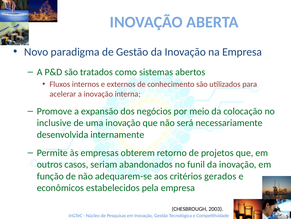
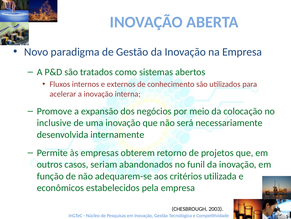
gerados: gerados -> utilizada
